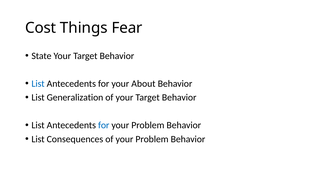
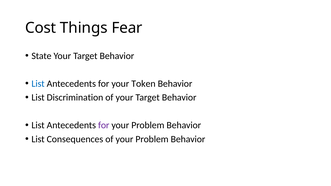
About: About -> Token
Generalization: Generalization -> Discrimination
for at (104, 125) colour: blue -> purple
